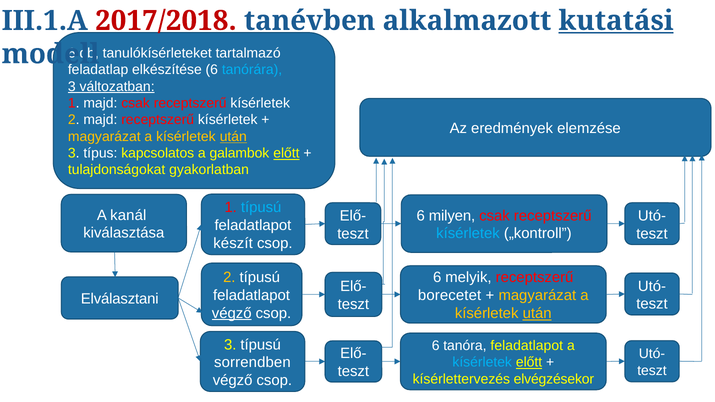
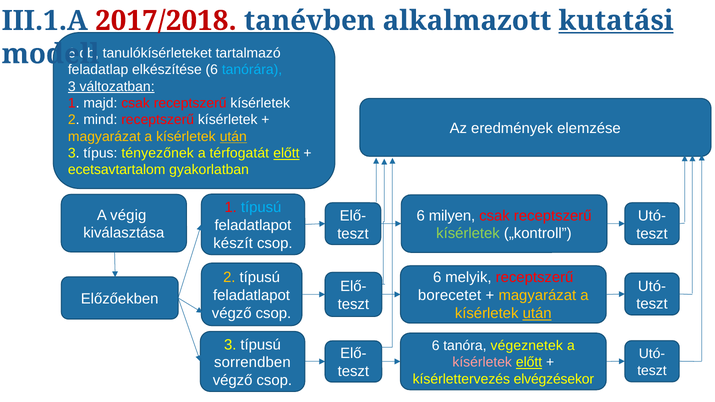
2 majd: majd -> mind
kapcsolatos: kapcsolatos -> tényezőnek
galambok: galambok -> térfogatát
tulajdonságokat: tulajdonságokat -> ecetsavtartalom
kanál: kanál -> végig
kísérletek at (468, 234) colour: light blue -> light green
Elválasztani: Elválasztani -> Előzőekben
végző at (232, 313) underline: present -> none
tanóra feladatlapot: feladatlapot -> végeznetek
kísérletek at (482, 363) colour: light blue -> pink
